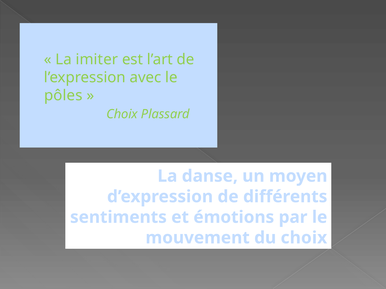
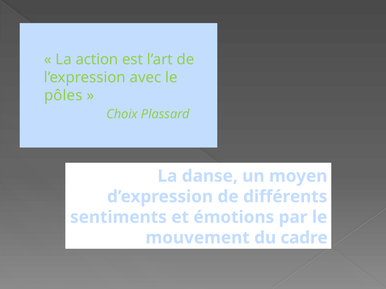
imiter: imiter -> action
du choix: choix -> cadre
